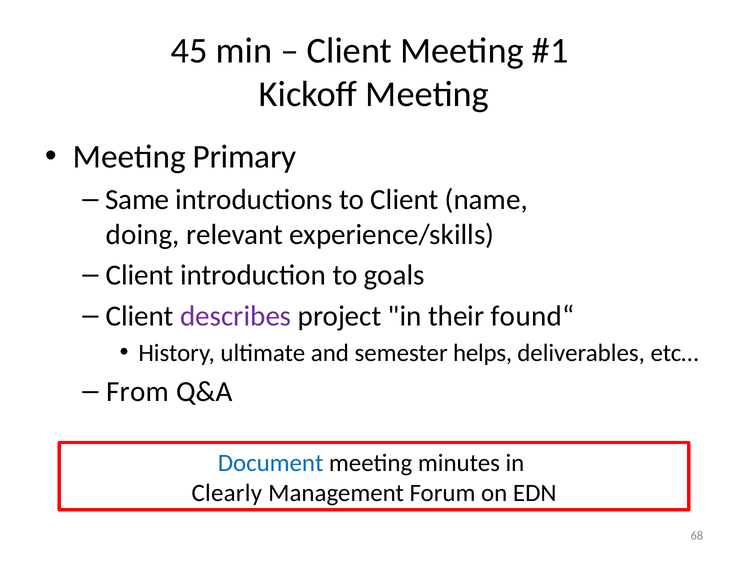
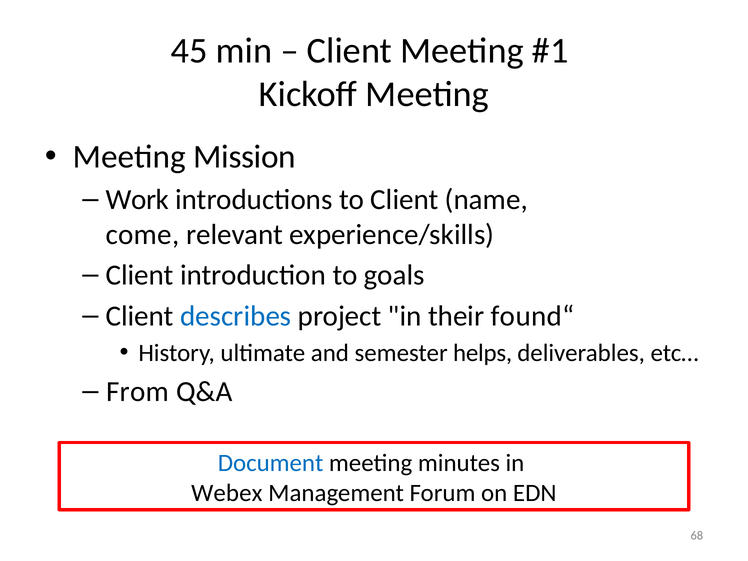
Primary: Primary -> Mission
Same: Same -> Work
doing: doing -> come
describes colour: purple -> blue
Clearly: Clearly -> Webex
